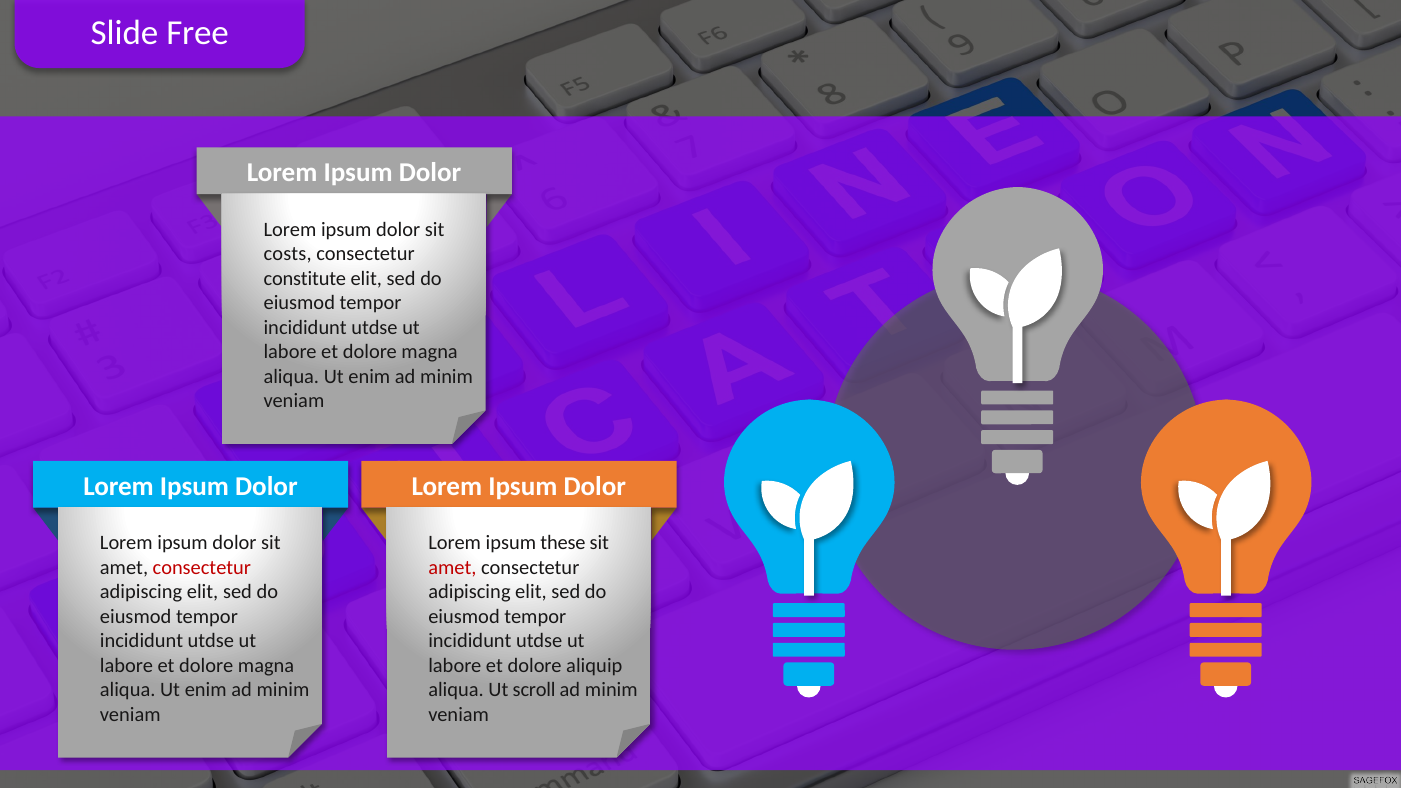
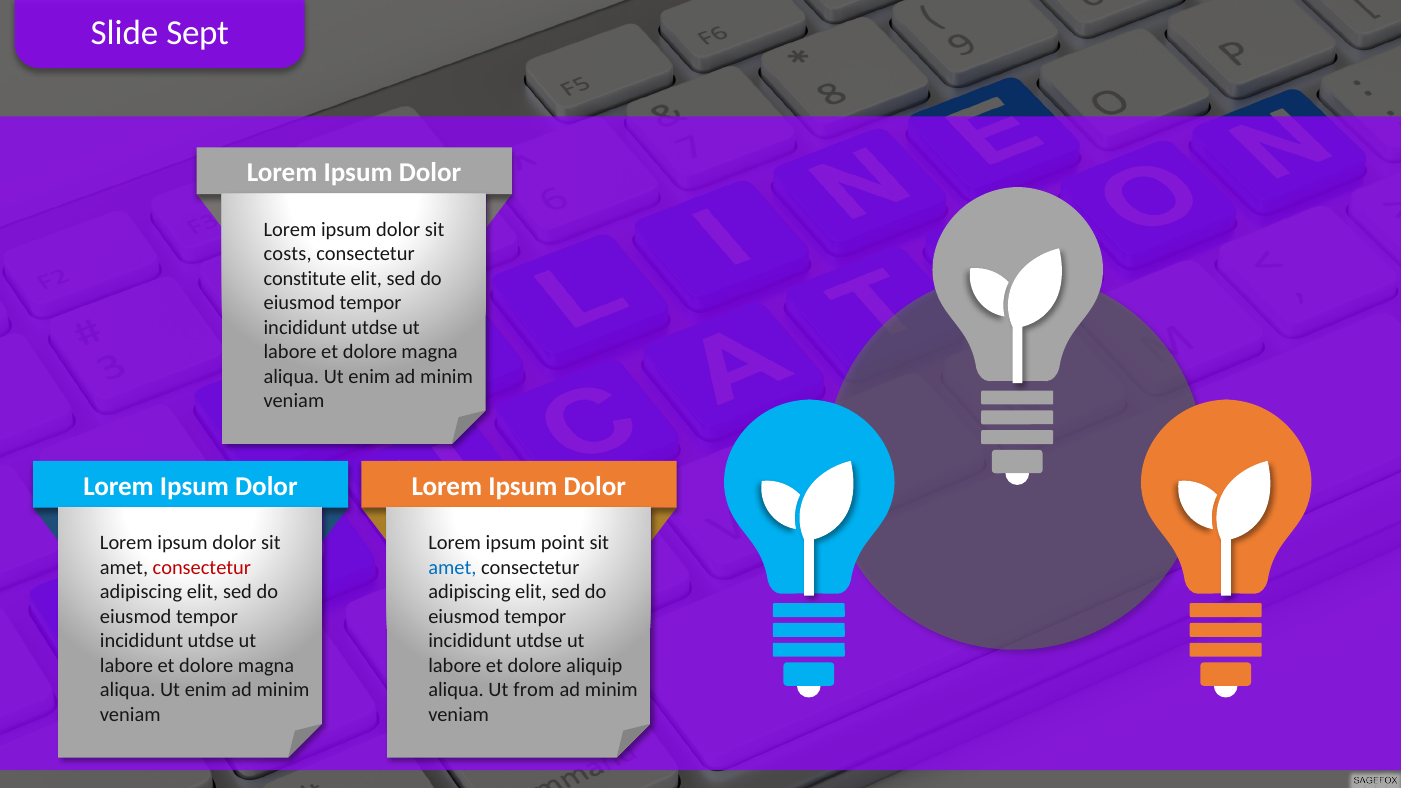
Free: Free -> Sept
these: these -> point
amet at (452, 568) colour: red -> blue
scroll: scroll -> from
